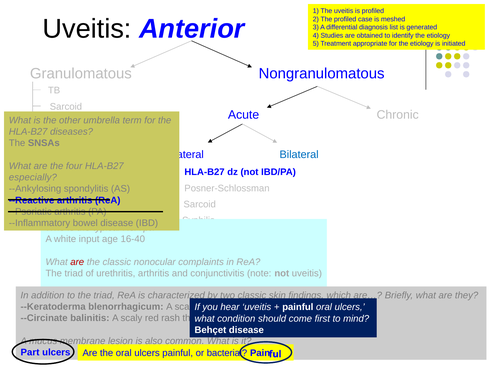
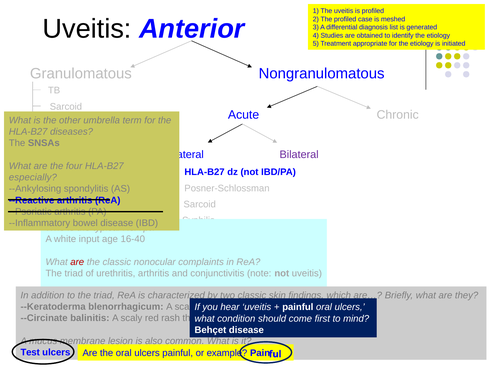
Bilateral colour: blue -> purple
Part: Part -> Test
or bacterial: bacterial -> example
